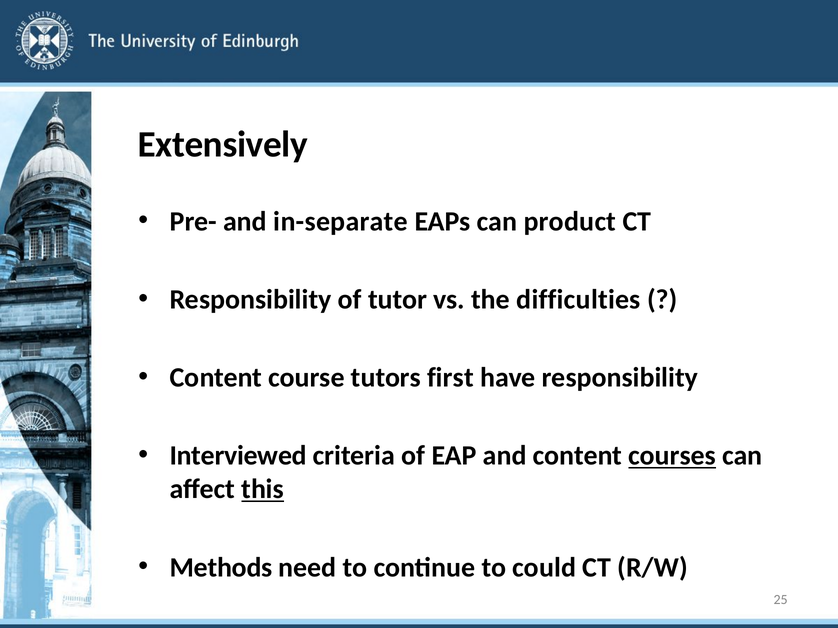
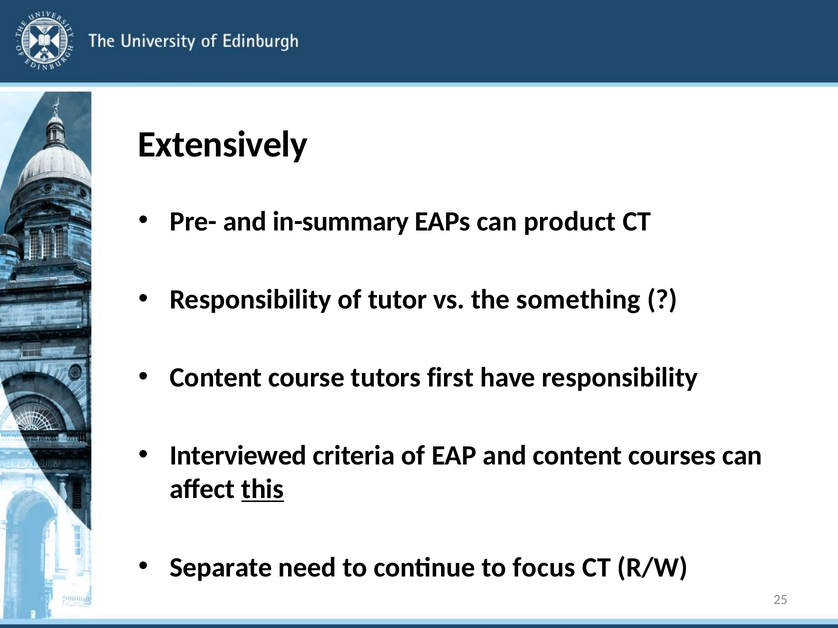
in-separate: in-separate -> in-summary
difficulties: difficulties -> something
courses underline: present -> none
Methods: Methods -> Separate
could: could -> focus
